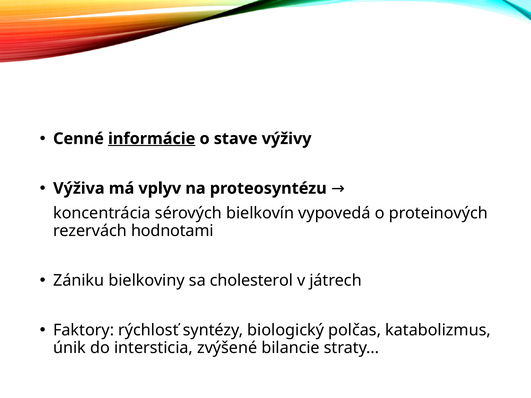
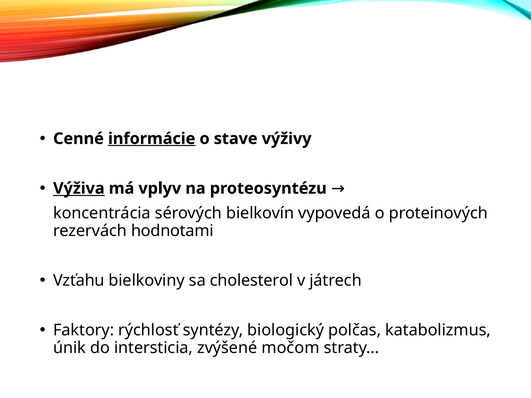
Výživa underline: none -> present
Zániku: Zániku -> Vzťahu
bilancie: bilancie -> močom
